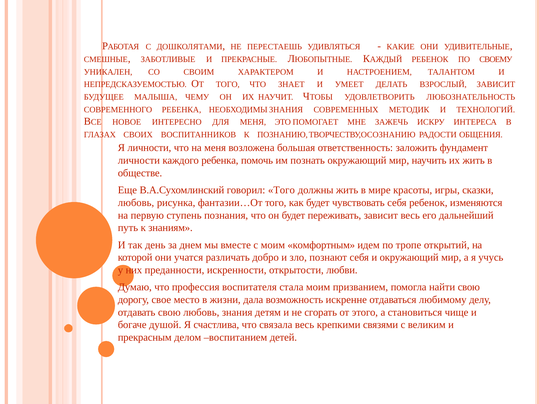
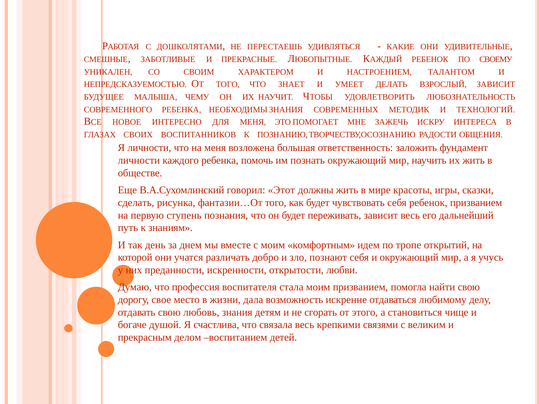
говорил Того: Того -> Этот
любовь at (136, 203): любовь -> сделать
ребенок изменяются: изменяются -> призванием
